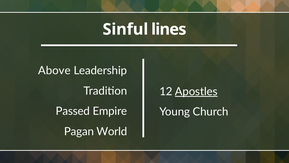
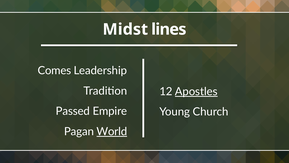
Sinful: Sinful -> Midst
Above: Above -> Comes
World underline: none -> present
